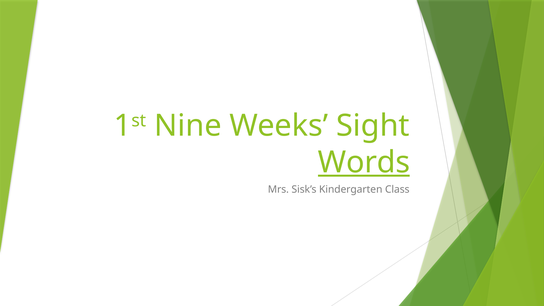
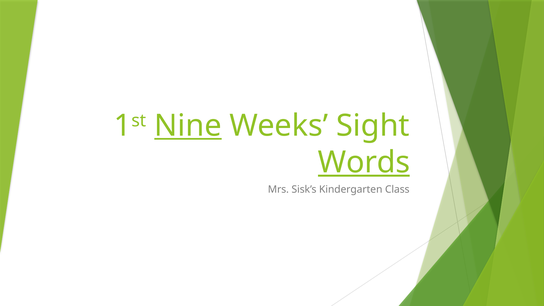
Nine underline: none -> present
